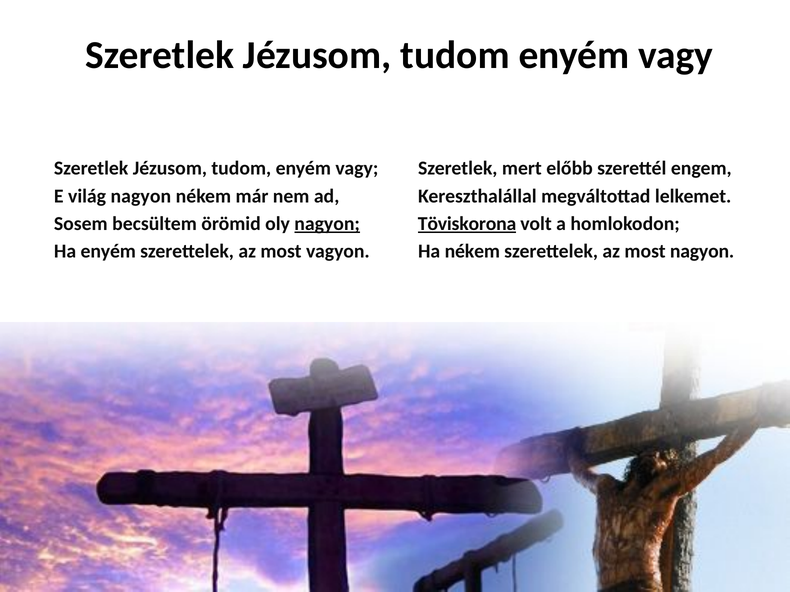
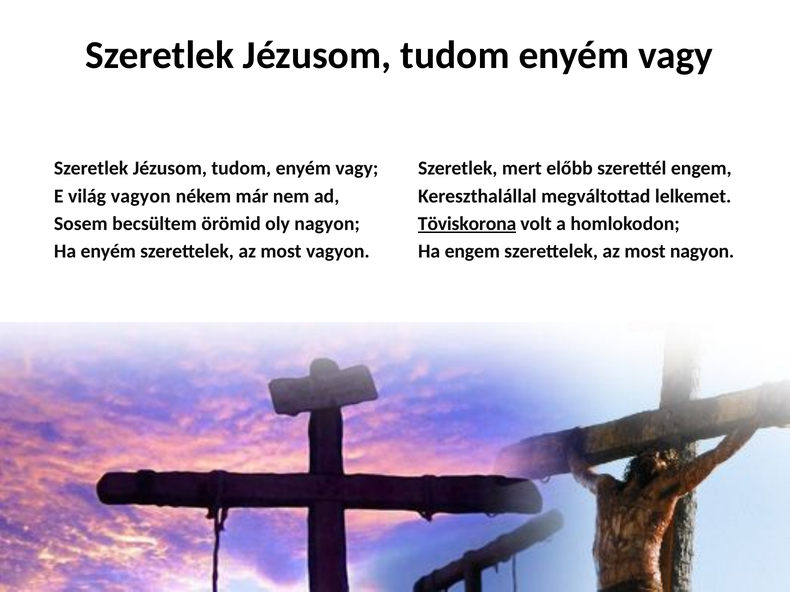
világ nagyon: nagyon -> vagyon
nagyon at (327, 224) underline: present -> none
Ha nékem: nékem -> engem
